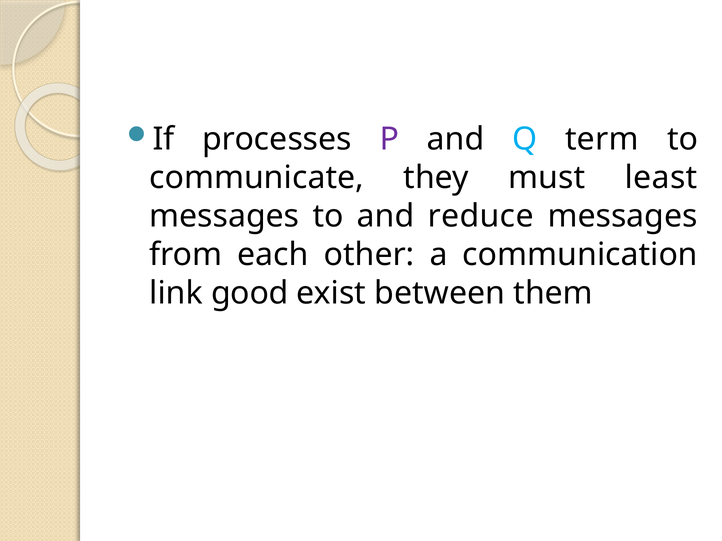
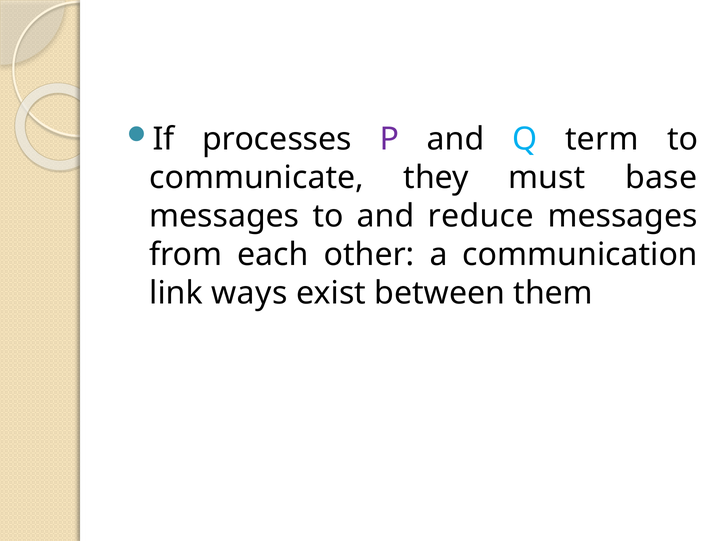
least: least -> base
good: good -> ways
